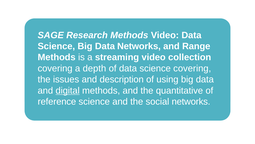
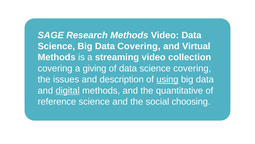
Data Networks: Networks -> Covering
Range: Range -> Virtual
depth: depth -> giving
using underline: none -> present
social networks: networks -> choosing
